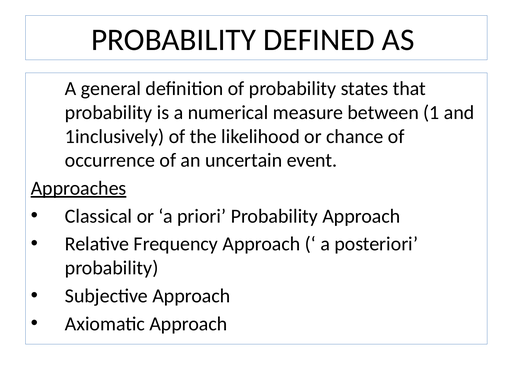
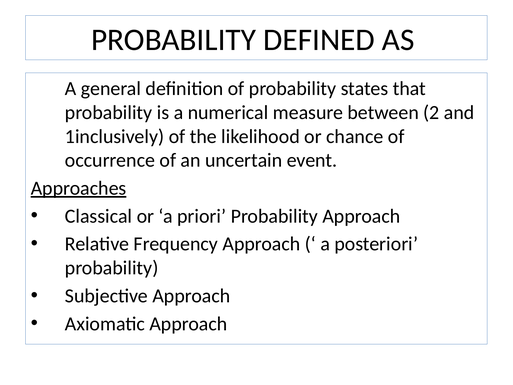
1: 1 -> 2
